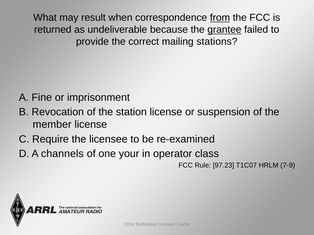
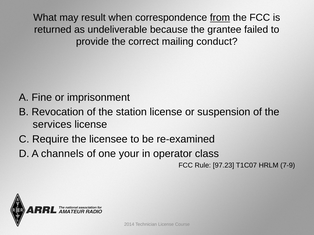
grantee underline: present -> none
stations: stations -> conduct
member: member -> services
